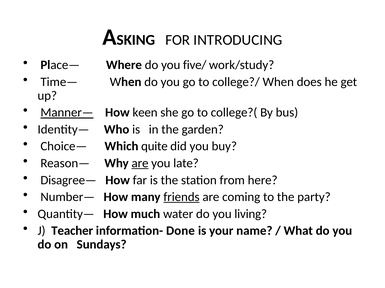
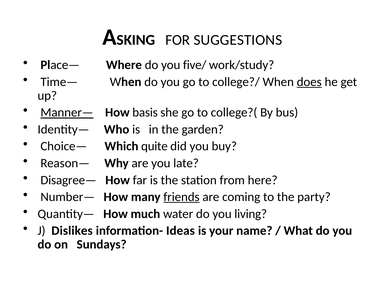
INTRODUCING: INTRODUCING -> SUGGESTIONS
does underline: none -> present
keen: keen -> basis
are at (140, 164) underline: present -> none
Teacher: Teacher -> Dislikes
Done: Done -> Ideas
